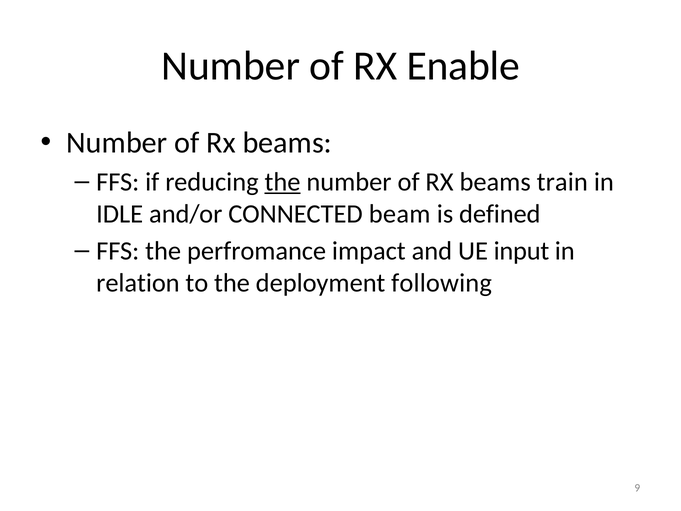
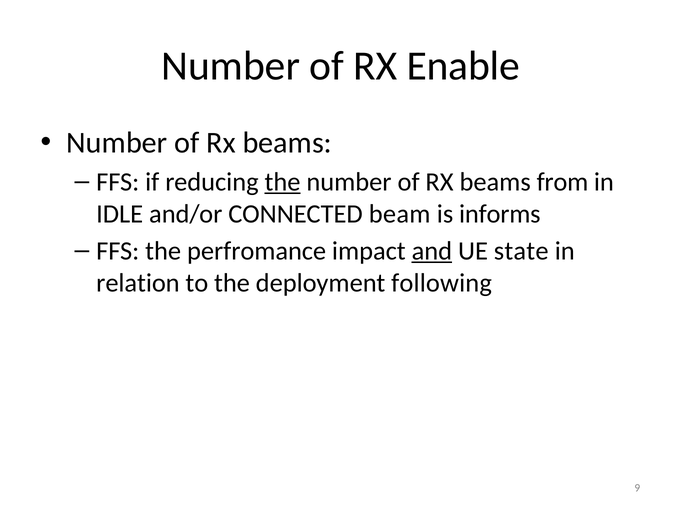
train: train -> from
defined: defined -> informs
and underline: none -> present
input: input -> state
